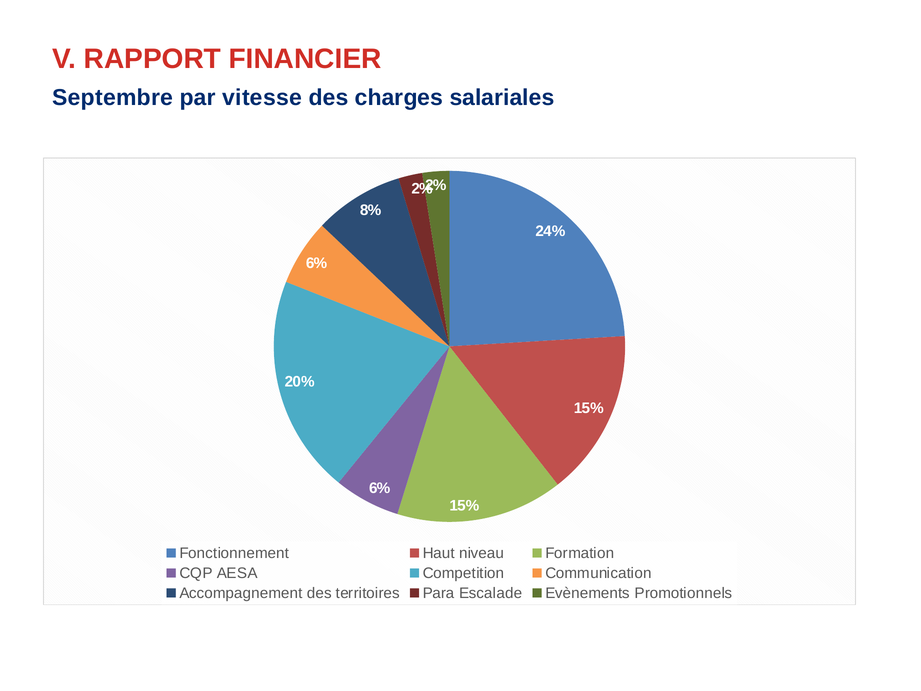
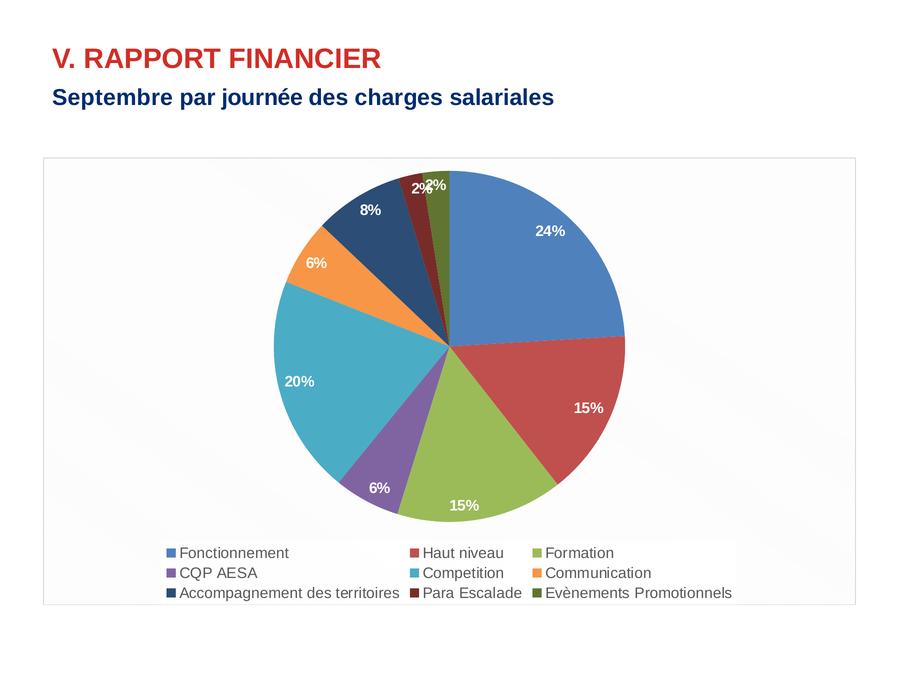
vitesse: vitesse -> journée
